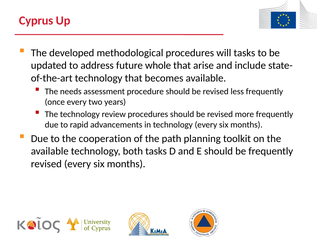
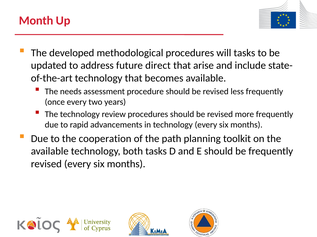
Cyprus: Cyprus -> Month
whole: whole -> direct
